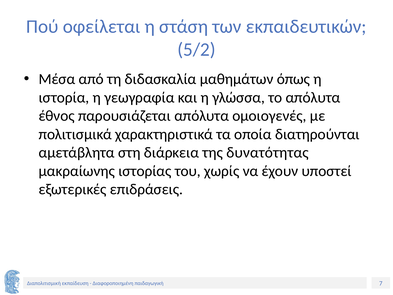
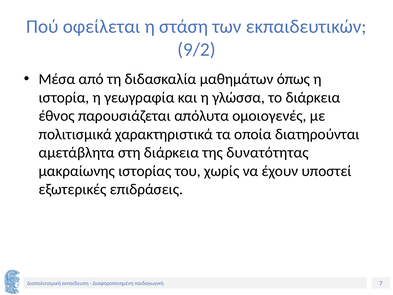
5/2: 5/2 -> 9/2
το απόλυτα: απόλυτα -> διάρκεια
